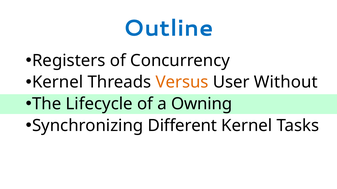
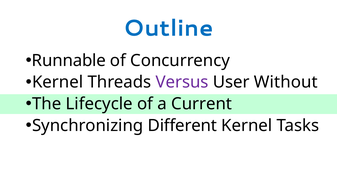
Registers: Registers -> Runnable
Versus colour: orange -> purple
Owning: Owning -> Current
